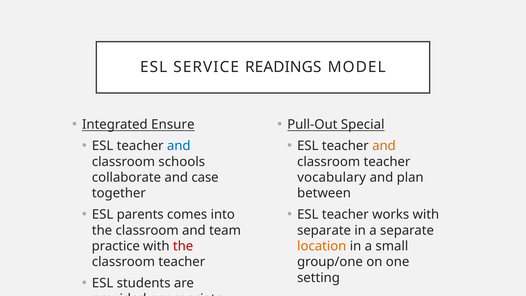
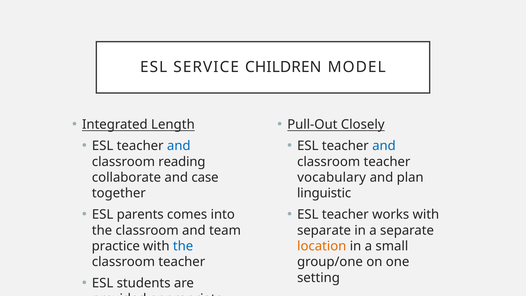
READINGS: READINGS -> CHILDREN
Ensure: Ensure -> Length
Special: Special -> Closely
and at (384, 146) colour: orange -> blue
schools: schools -> reading
between: between -> linguistic
the at (183, 246) colour: red -> blue
